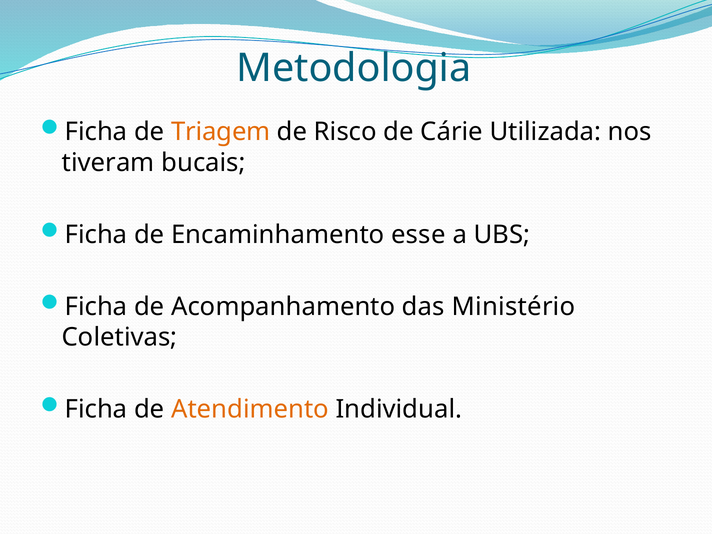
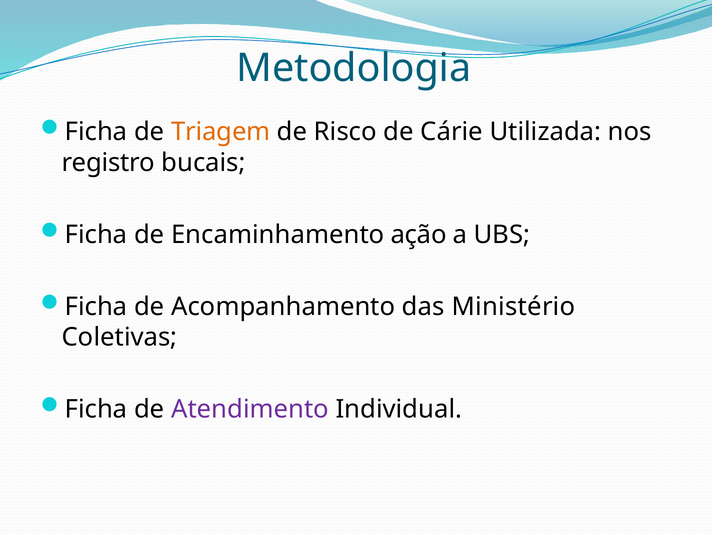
tiveram: tiveram -> registro
esse: esse -> ação
Atendimento colour: orange -> purple
